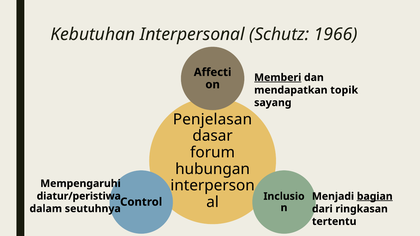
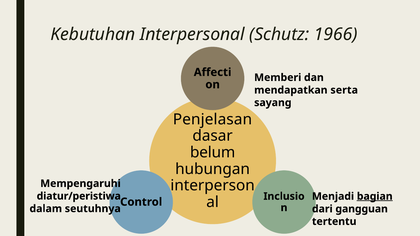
Memberi underline: present -> none
topik: topik -> serta
forum: forum -> belum
ringkasan: ringkasan -> gangguan
